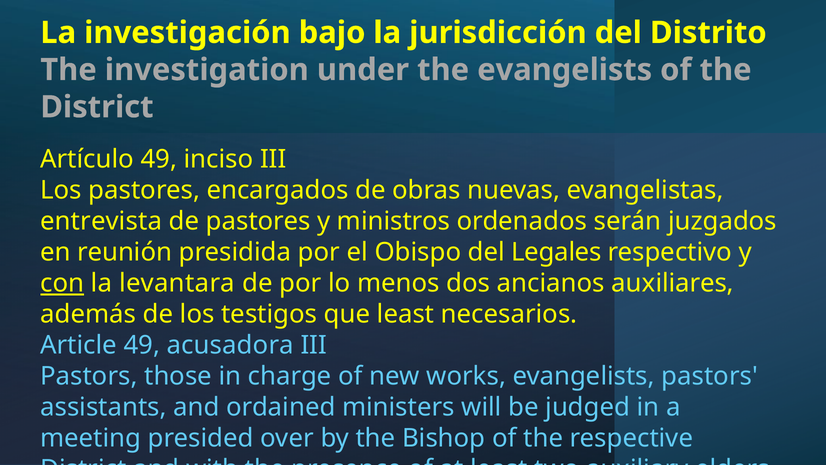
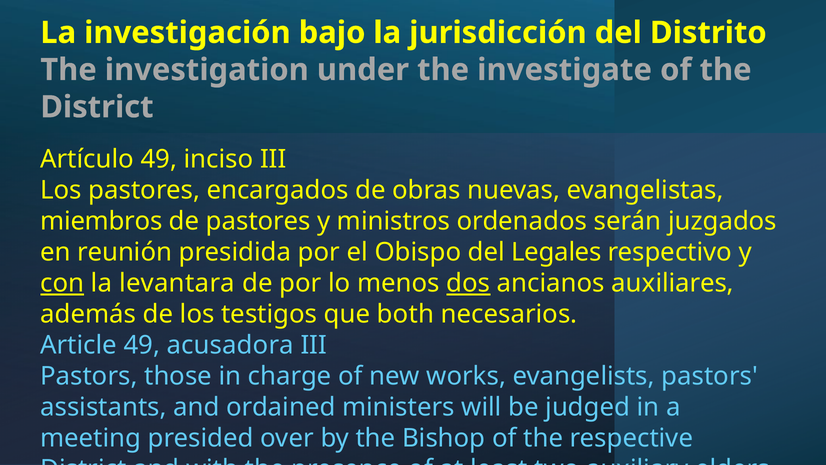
the evangelists: evangelists -> investigate
entrevista: entrevista -> miembros
dos underline: none -> present
que least: least -> both
